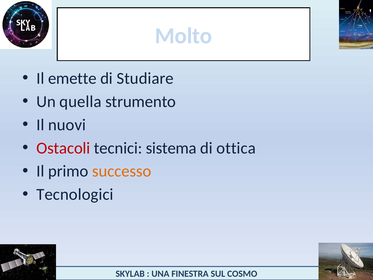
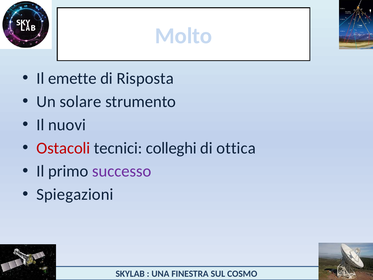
Studiare: Studiare -> Risposta
quella: quella -> solare
sistema: sistema -> colleghi
successo colour: orange -> purple
Tecnologici: Tecnologici -> Spiegazioni
